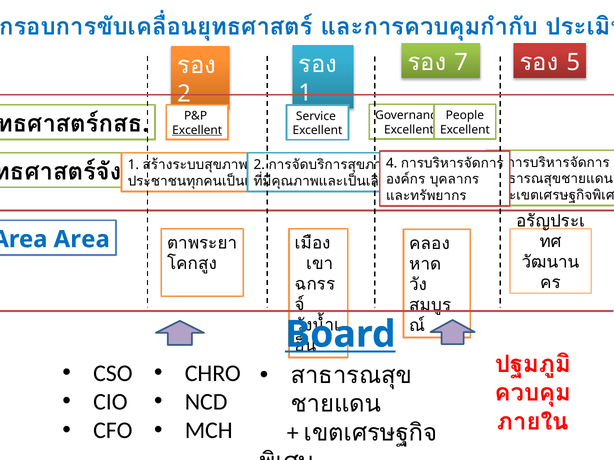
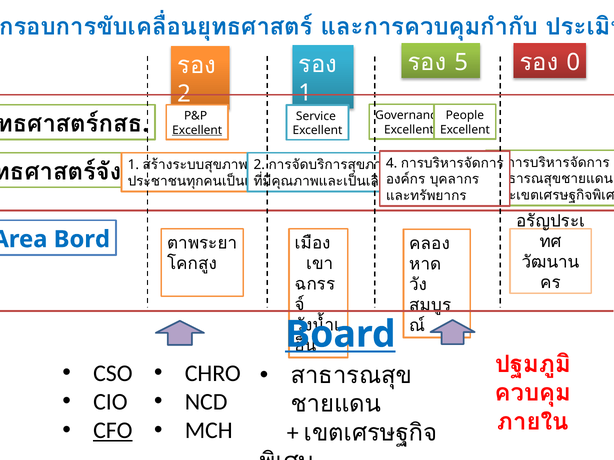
7: 7 -> 5
5: 5 -> 0
Area at (82, 240): Area -> Bord
CFO underline: none -> present
